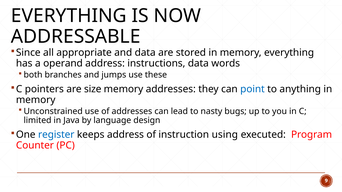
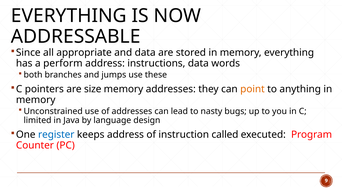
operand: operand -> perform
point colour: blue -> orange
using: using -> called
